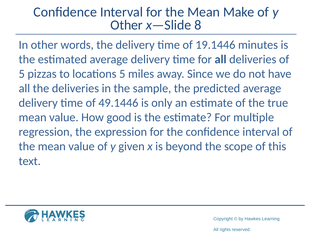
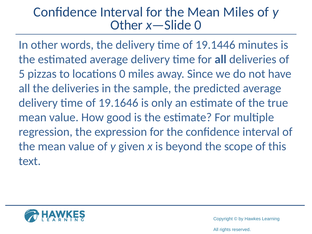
Mean Make: Make -> Miles
x—Slide 8: 8 -> 0
locations 5: 5 -> 0
49.1446: 49.1446 -> 19.1646
